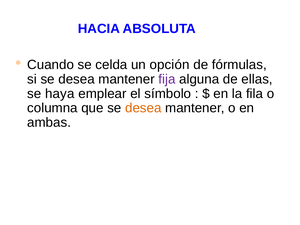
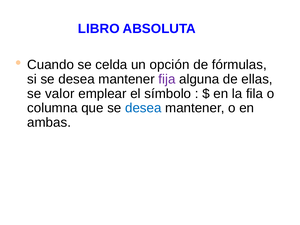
HACIA: HACIA -> LIBRO
haya: haya -> valor
desea at (143, 108) colour: orange -> blue
